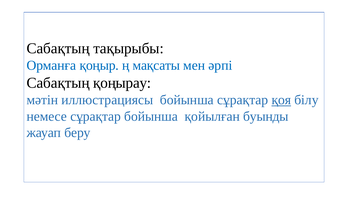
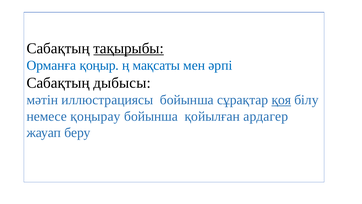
тақырыбы underline: none -> present
қоңырау: қоңырау -> дыбысы
немесе сұрақтар: сұрақтар -> қоңырау
буынды: буынды -> ардагер
